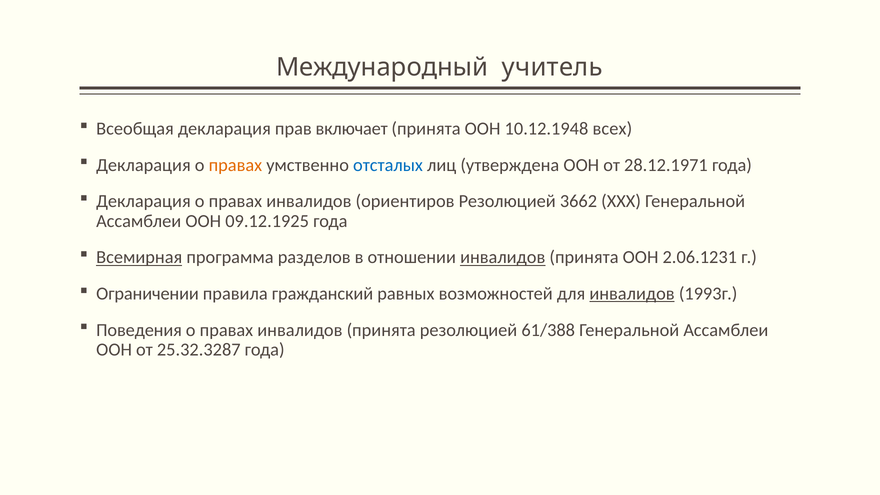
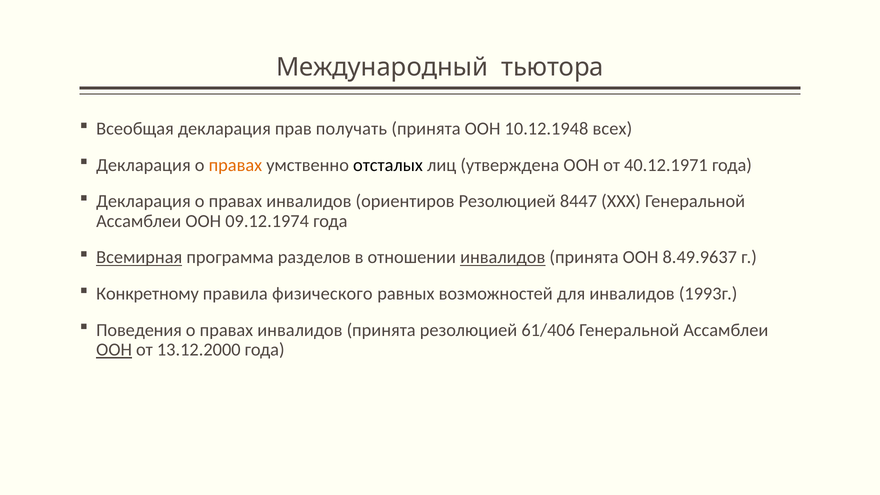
учитель: учитель -> тьютора
включает: включает -> получать
отсталых colour: blue -> black
28.12.1971: 28.12.1971 -> 40.12.1971
3662: 3662 -> 8447
09.12.1925: 09.12.1925 -> 09.12.1974
2.06.1231: 2.06.1231 -> 8.49.9637
Ограничении: Ограничении -> Конкретному
гражданский: гражданский -> физического
инвалидов at (632, 294) underline: present -> none
61/388: 61/388 -> 61/406
ООН at (114, 350) underline: none -> present
25.32.3287: 25.32.3287 -> 13.12.2000
